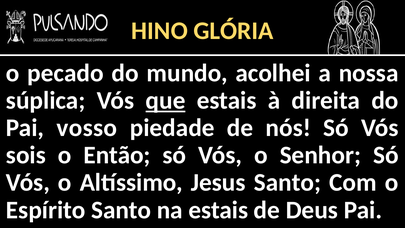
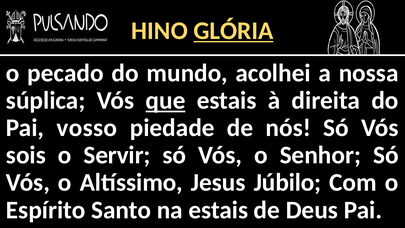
GLÓRIA underline: none -> present
Então: Então -> Servir
Jesus Santo: Santo -> Júbilo
